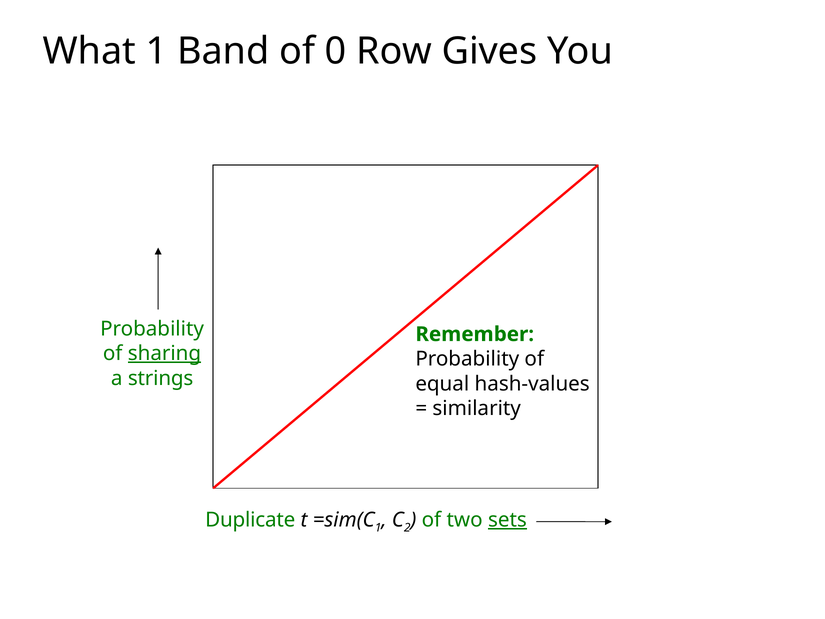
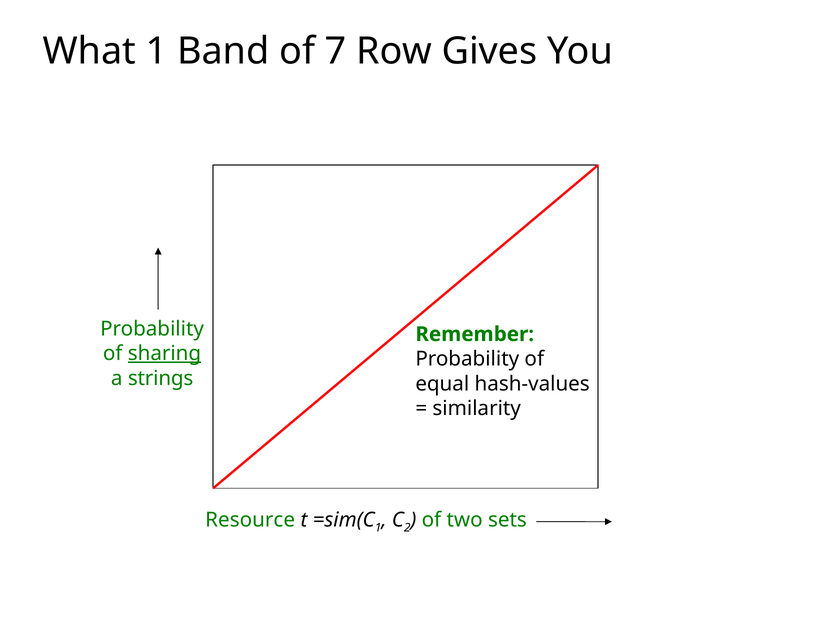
0: 0 -> 7
Duplicate: Duplicate -> Resource
sets underline: present -> none
